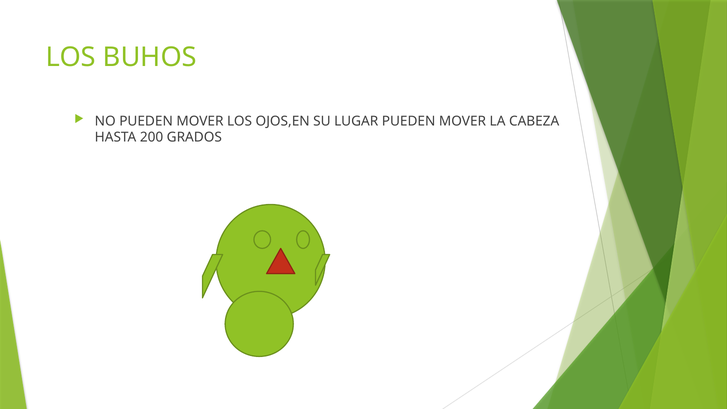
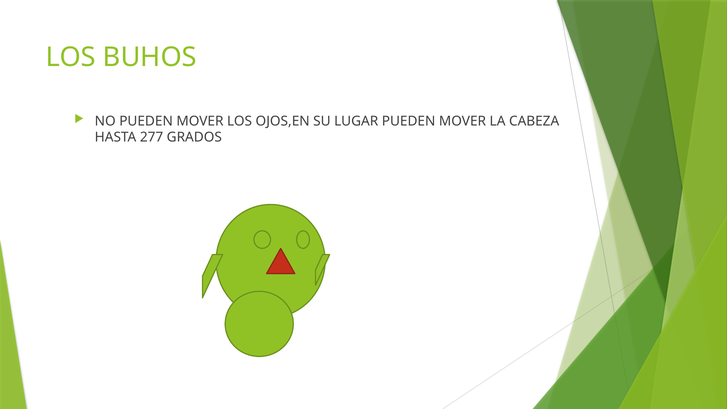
200: 200 -> 277
